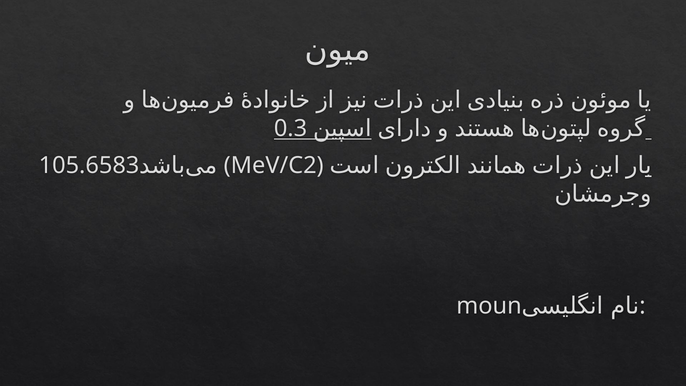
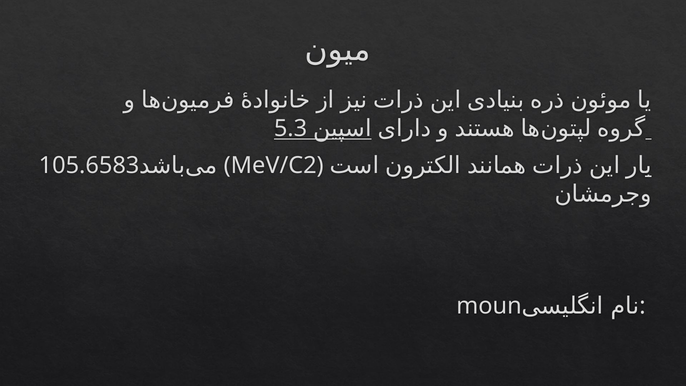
0.3: 0.3 -> 5.3
